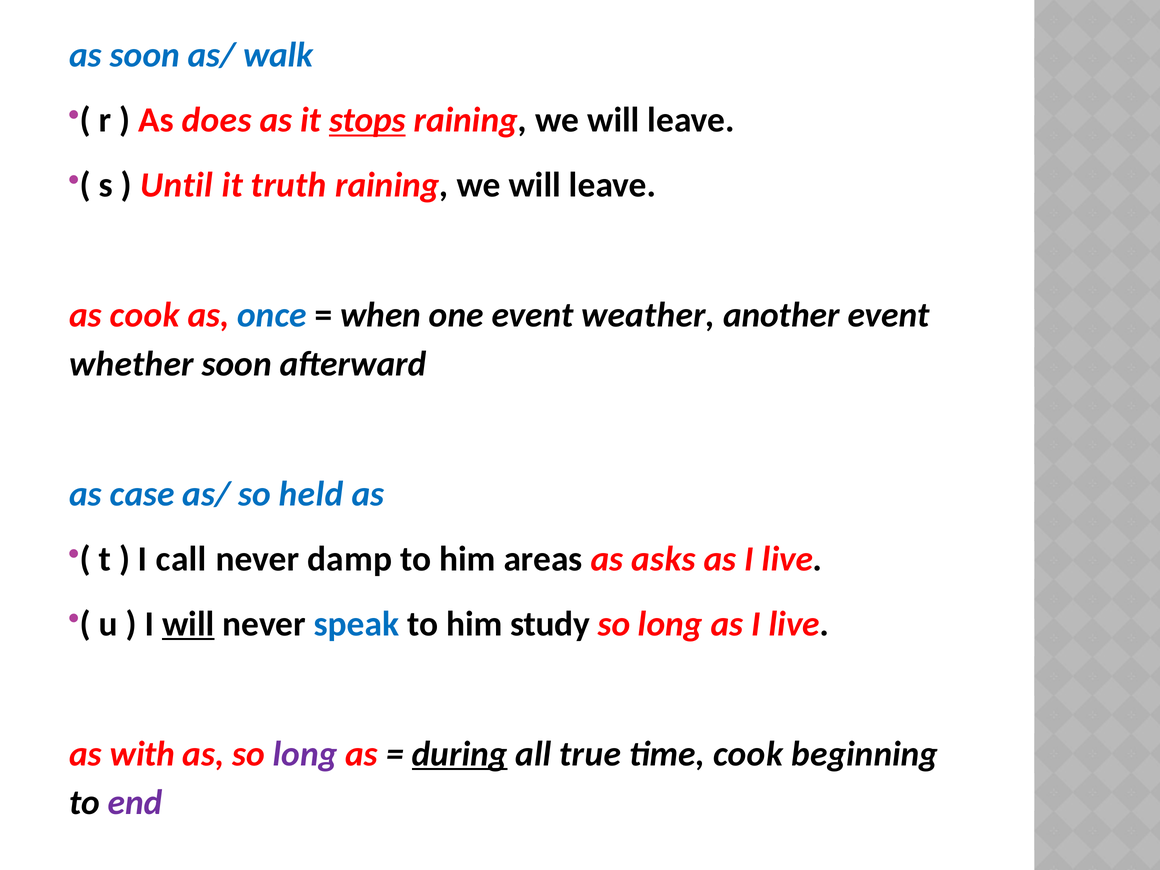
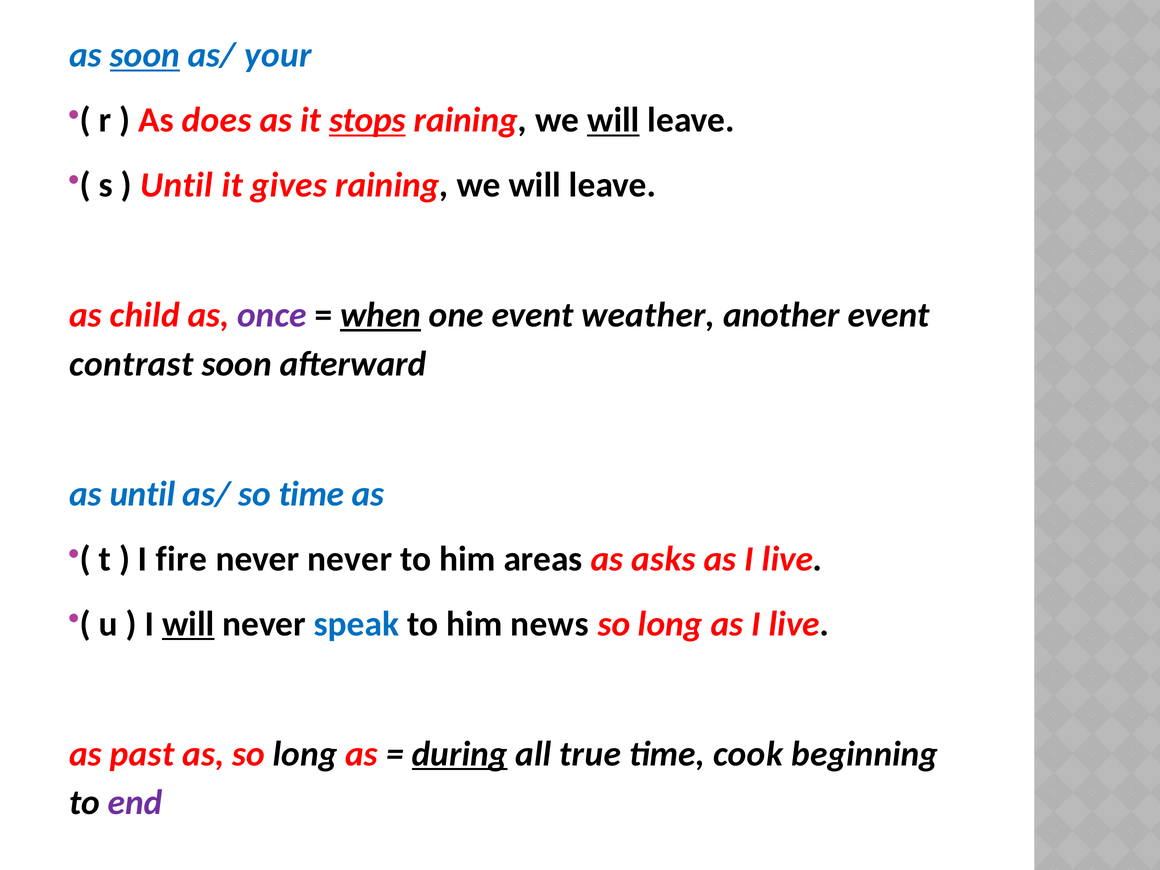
soon at (145, 55) underline: none -> present
walk: walk -> your
will at (613, 120) underline: none -> present
truth: truth -> gives
as cook: cook -> child
once colour: blue -> purple
when underline: none -> present
whether: whether -> contrast
as case: case -> until
so held: held -> time
call: call -> fire
never damp: damp -> never
study: study -> news
with: with -> past
long at (305, 754) colour: purple -> black
